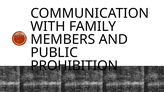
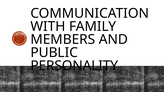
PROHIBITION: PROHIBITION -> PERSONALITY
